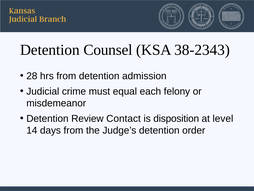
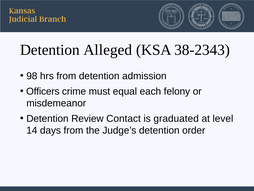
Counsel: Counsel -> Alleged
28: 28 -> 98
Judicial: Judicial -> Officers
disposition: disposition -> graduated
